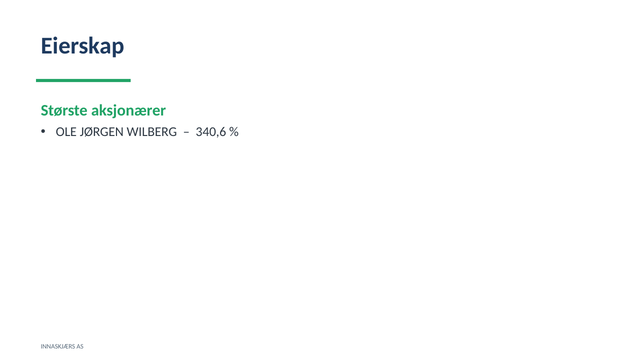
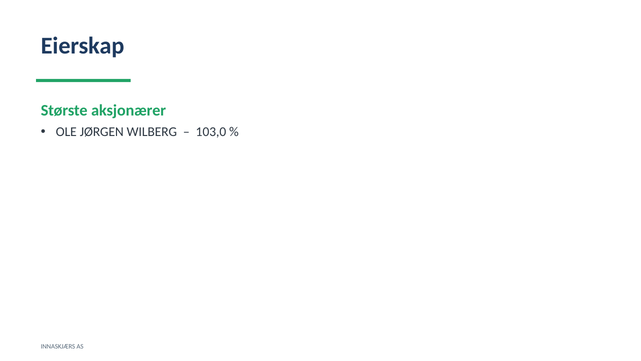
340,6: 340,6 -> 103,0
